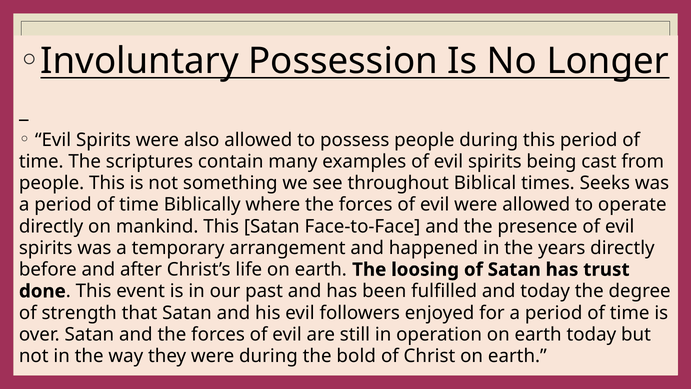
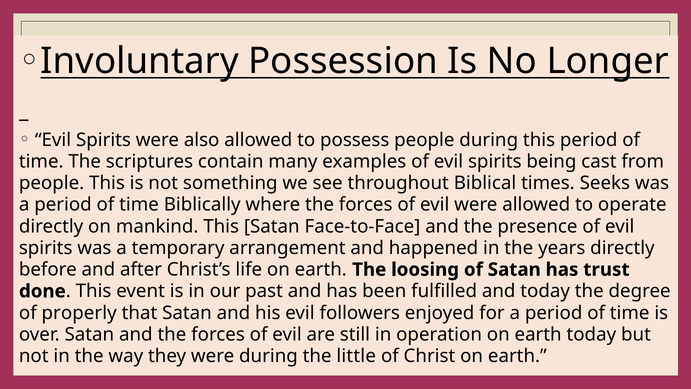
strength: strength -> properly
bold: bold -> little
